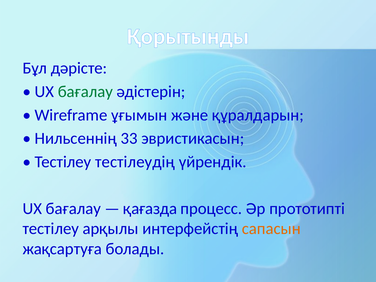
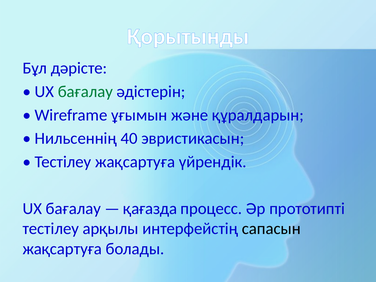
33: 33 -> 40
Тестілеу тестілеудің: тестілеудің -> жақсартуға
сапасын colour: orange -> black
